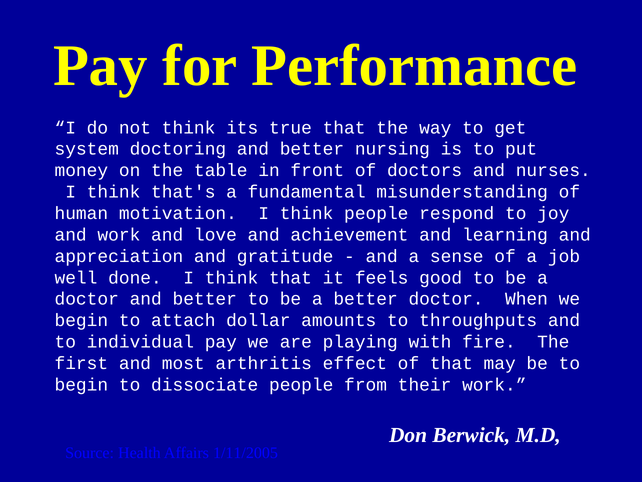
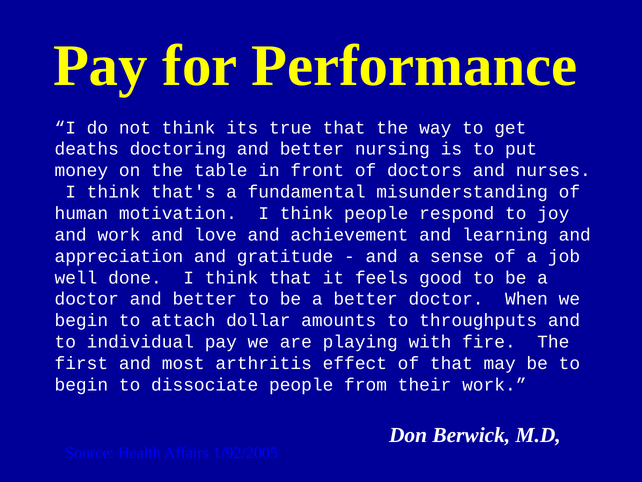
system: system -> deaths
1/11/2005: 1/11/2005 -> 1/92/2005
